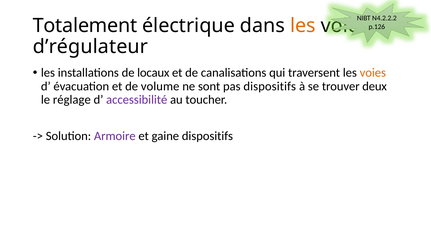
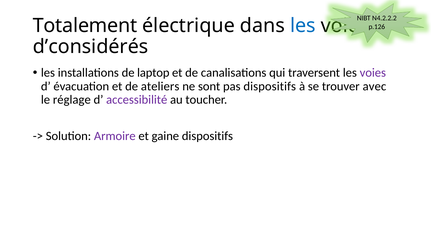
les at (303, 26) colour: orange -> blue
d’régulateur: d’régulateur -> d’considérés
locaux: locaux -> laptop
voies at (373, 73) colour: orange -> purple
volume: volume -> ateliers
deux: deux -> avec
